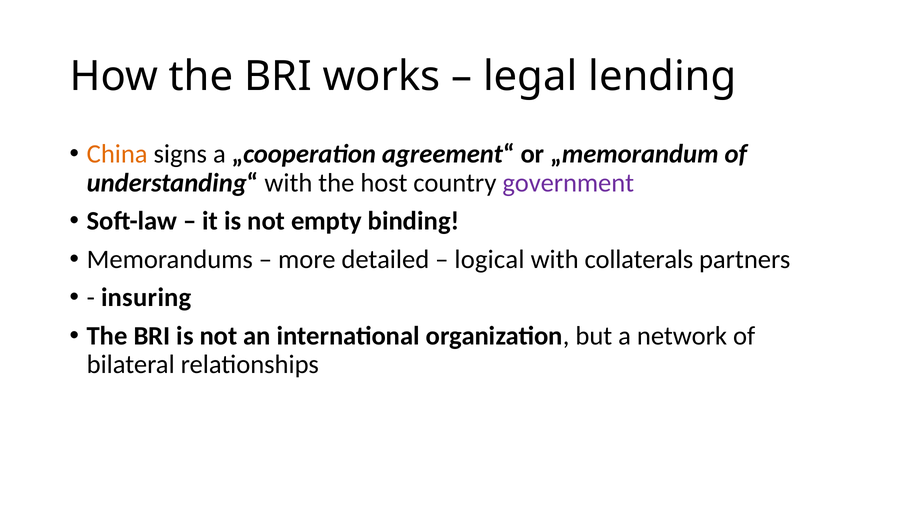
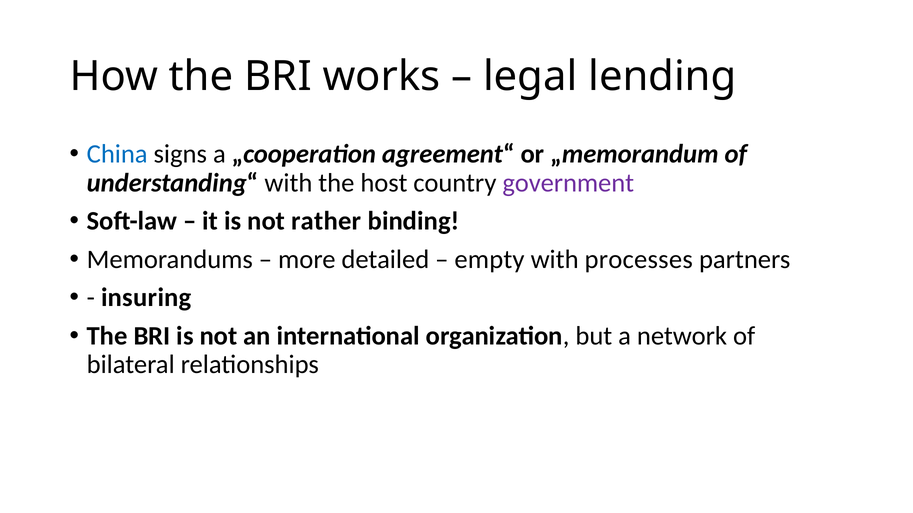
China colour: orange -> blue
empty: empty -> rather
logical: logical -> empty
collaterals: collaterals -> processes
